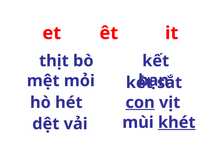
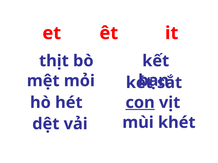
khét underline: present -> none
